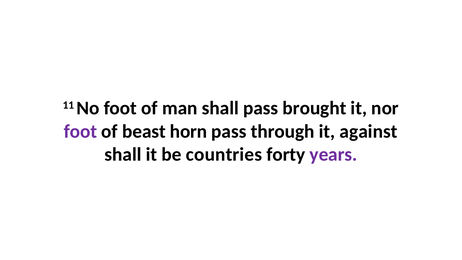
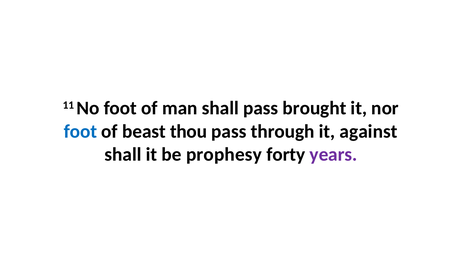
foot at (80, 131) colour: purple -> blue
horn: horn -> thou
countries: countries -> prophesy
